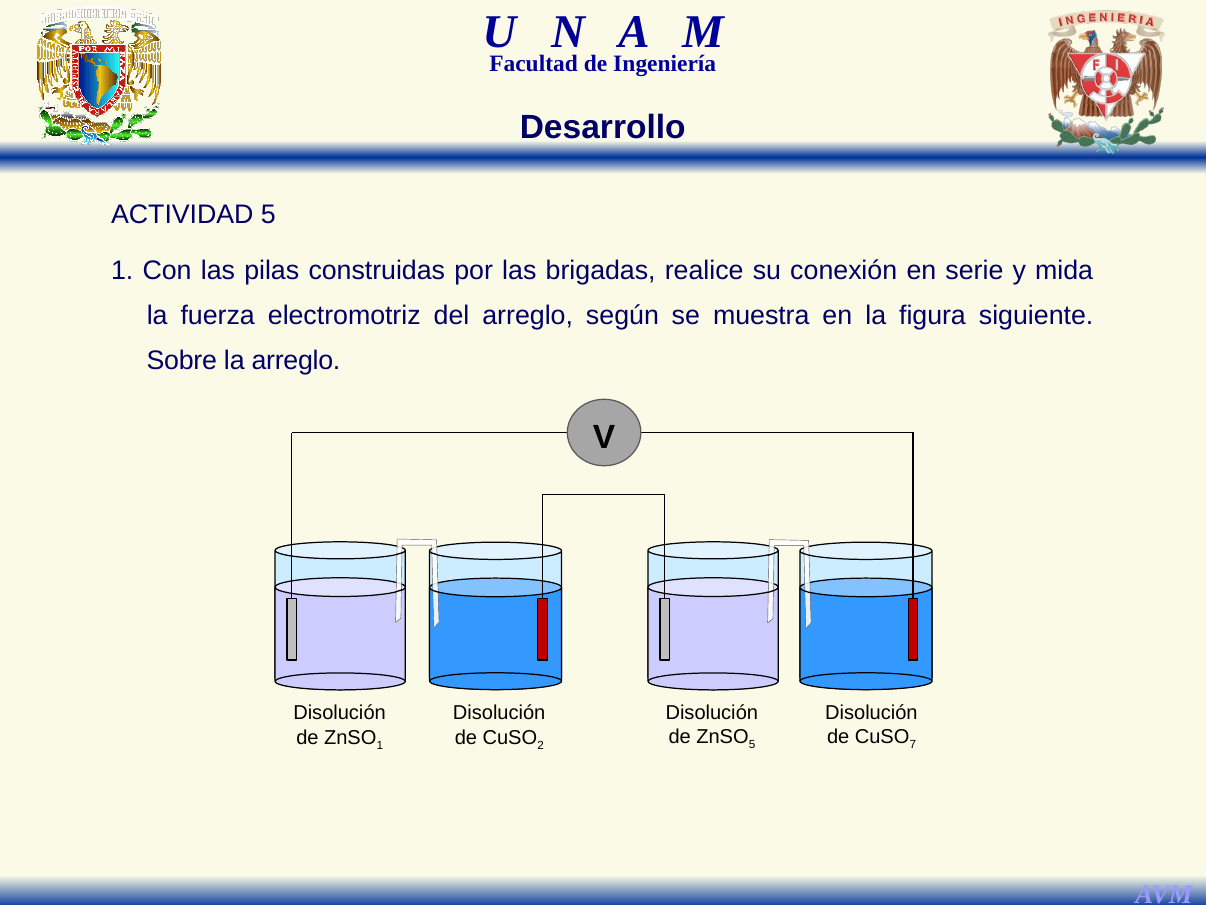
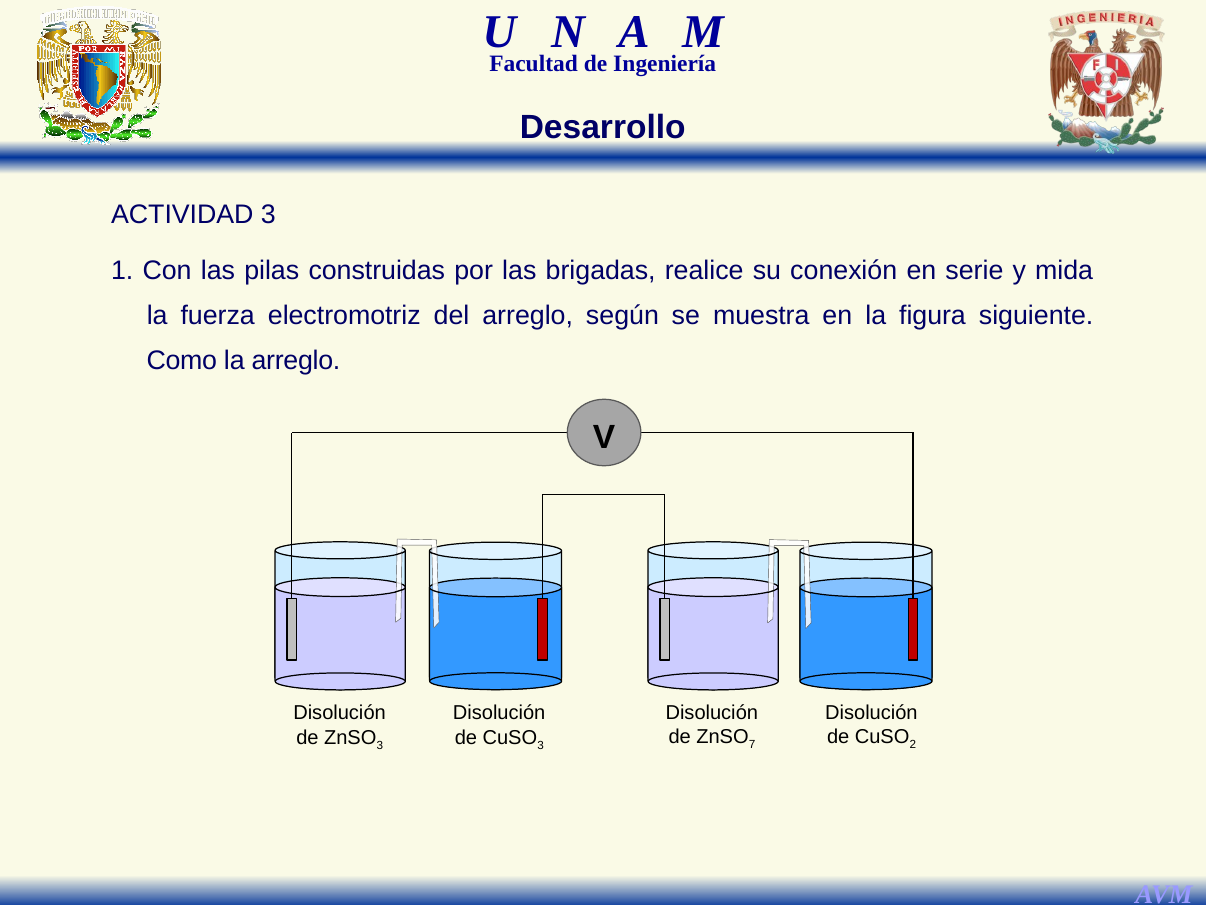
ACTIVIDAD 5: 5 -> 3
Sobre: Sobre -> Como
5 at (752, 745): 5 -> 7
7: 7 -> 2
1 at (380, 745): 1 -> 3
2 at (541, 745): 2 -> 3
